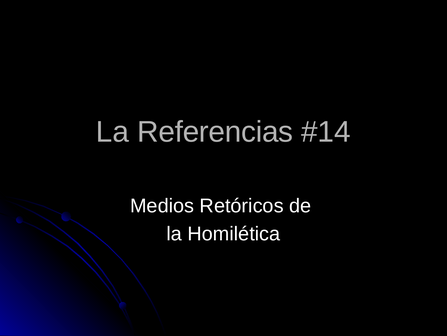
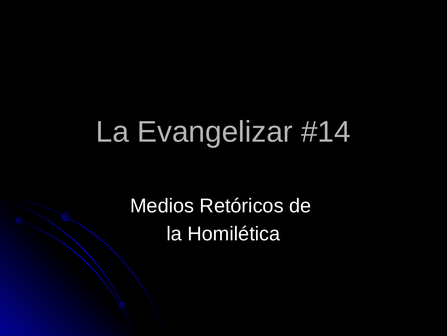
Referencias: Referencias -> Evangelizar
